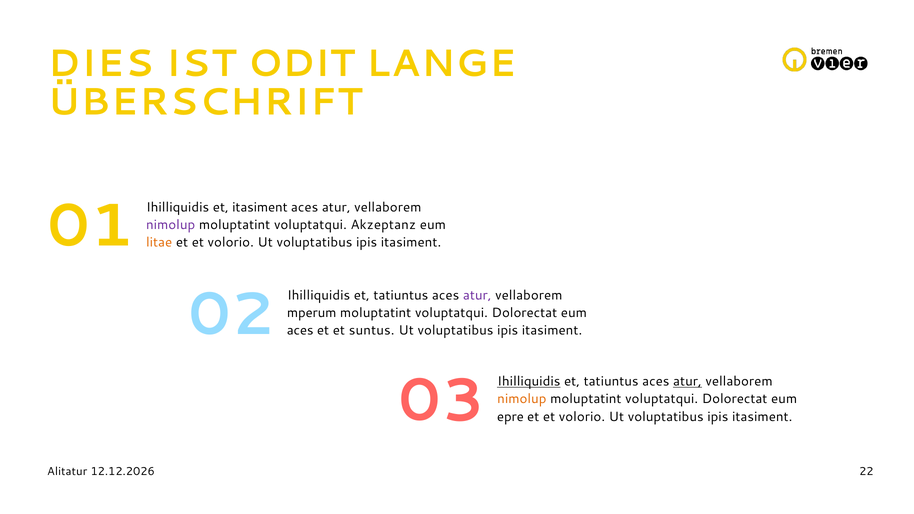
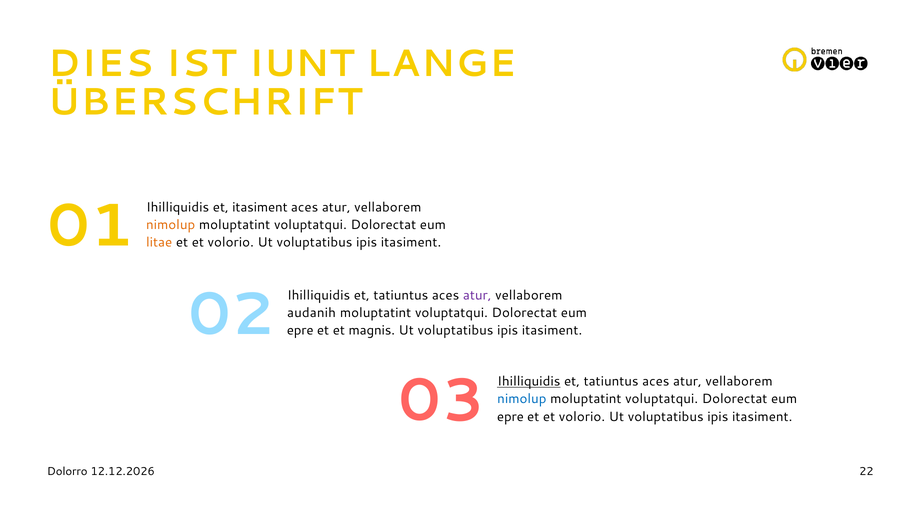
ODIT: ODIT -> IUNT
nimolup at (171, 225) colour: purple -> orange
Akzeptanz at (383, 225): Akzeptanz -> Dolorectat
mperum: mperum -> audanih
aces at (300, 331): aces -> epre
suntus: suntus -> magnis
atur at (687, 382) underline: present -> none
nimolup at (522, 399) colour: orange -> blue
Alitatur: Alitatur -> Dolorro
